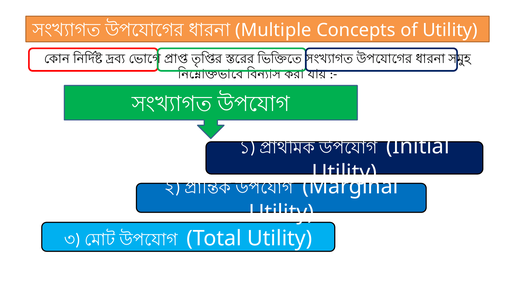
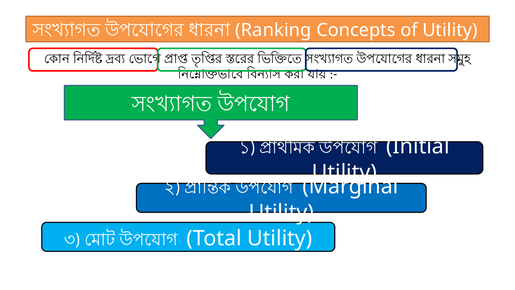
Multiple: Multiple -> Ranking
